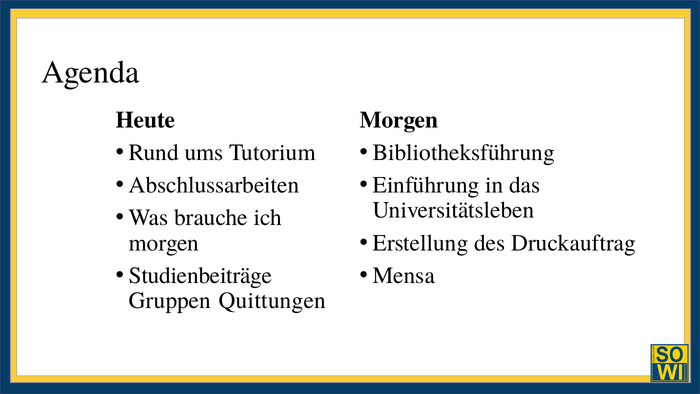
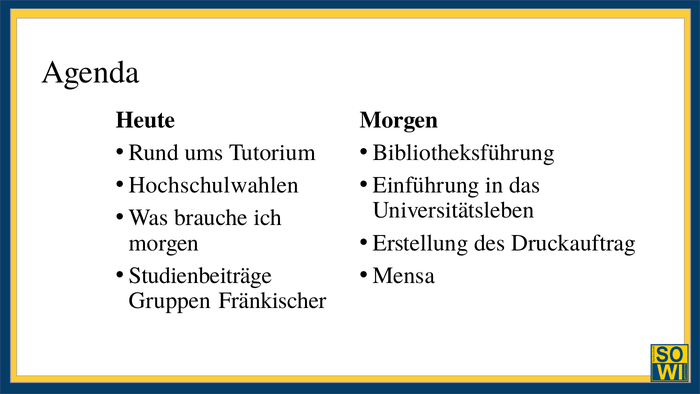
Abschlussarbeiten: Abschlussarbeiten -> Hochschulwahlen
Quittungen: Quittungen -> Fränkischer
